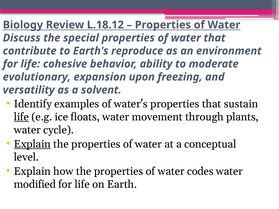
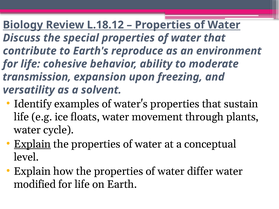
evolutionary: evolutionary -> transmission
life at (21, 117) underline: present -> none
codes: codes -> differ
